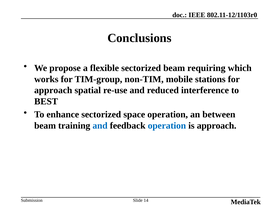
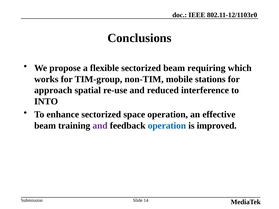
BEST: BEST -> INTO
between: between -> effective
and at (100, 126) colour: blue -> purple
is approach: approach -> improved
